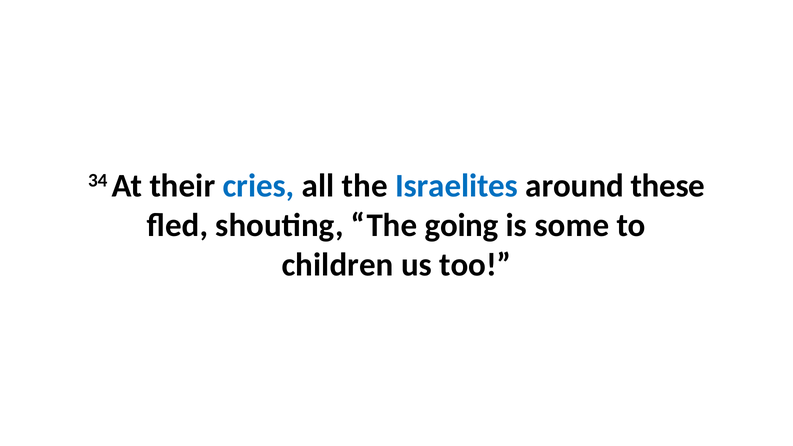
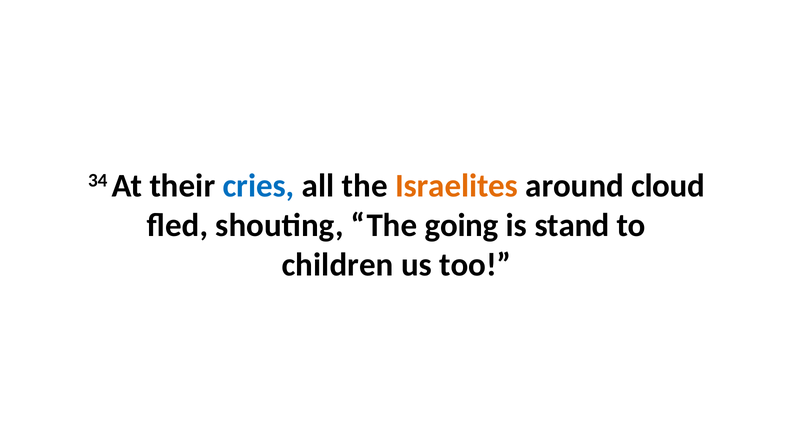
Israelites colour: blue -> orange
these: these -> cloud
some: some -> stand
